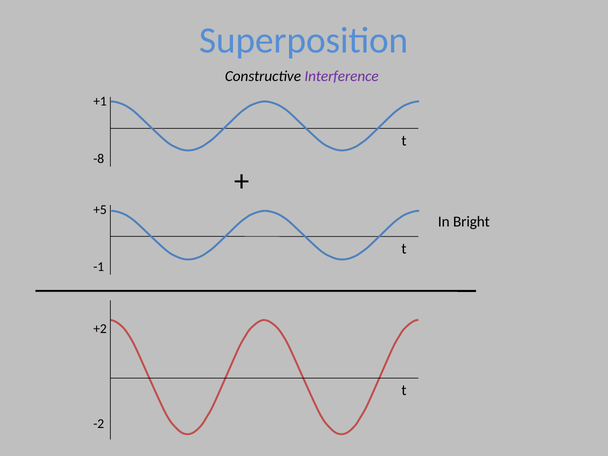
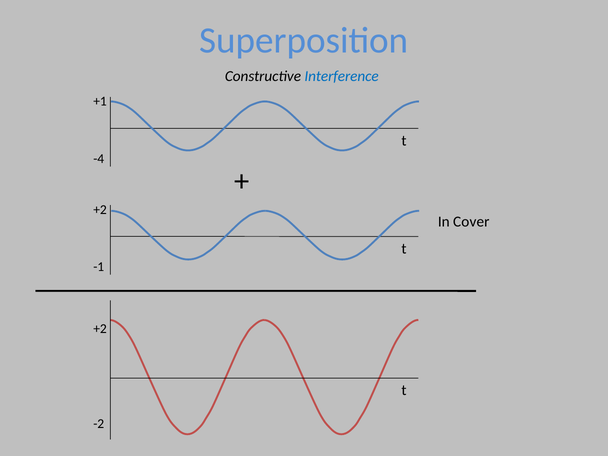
Interference colour: purple -> blue
-8: -8 -> -4
+5 at (100, 210): +5 -> +2
Bright: Bright -> Cover
